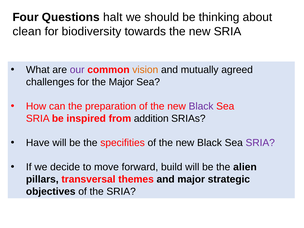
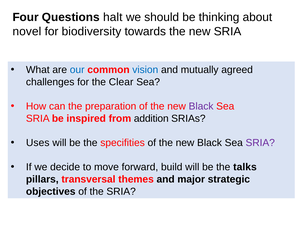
clean: clean -> novel
our colour: purple -> blue
vision colour: orange -> blue
the Major: Major -> Clear
Have: Have -> Uses
alien: alien -> talks
